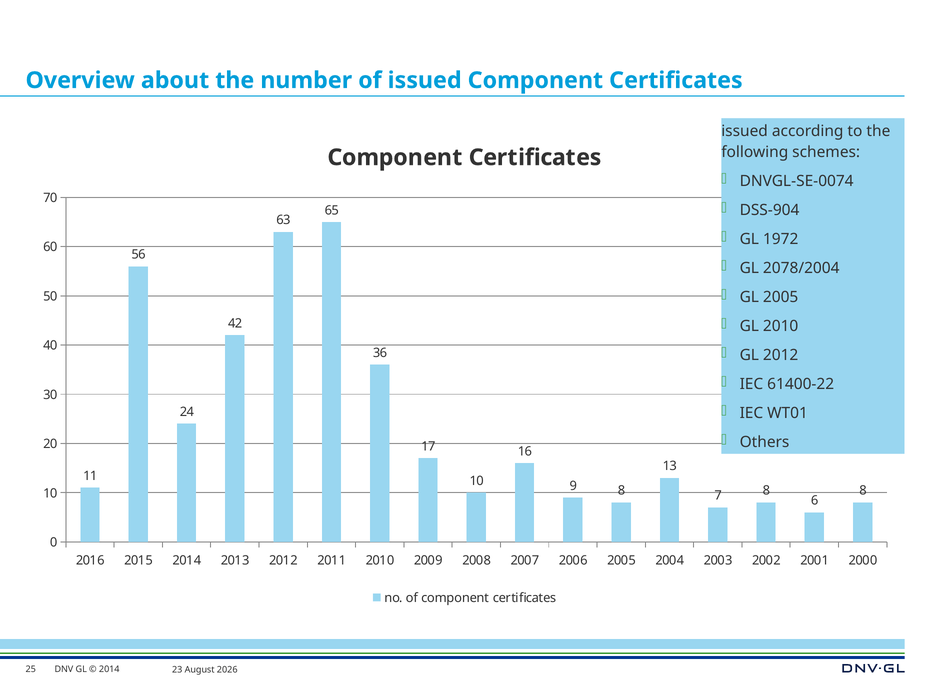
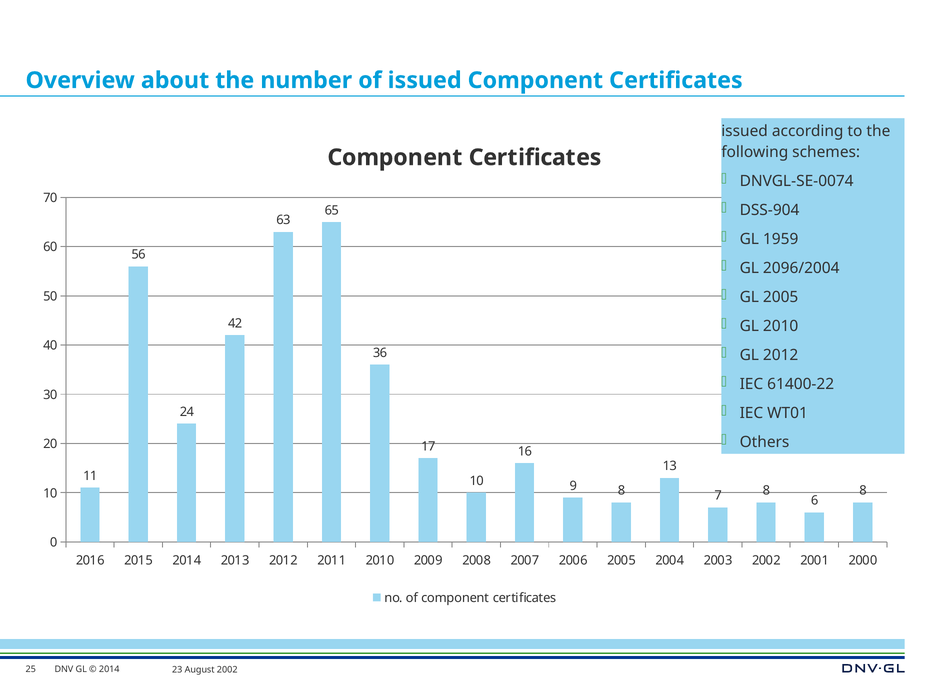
1972: 1972 -> 1959
2078/2004: 2078/2004 -> 2096/2004
2026 at (227, 669): 2026 -> 2002
